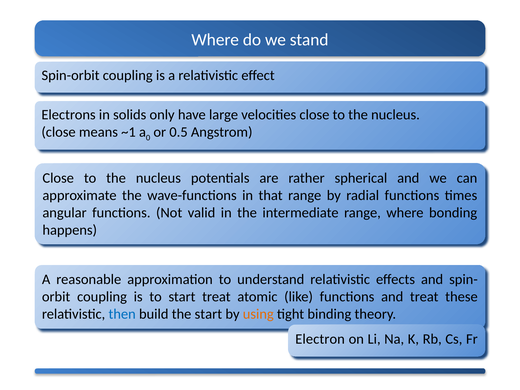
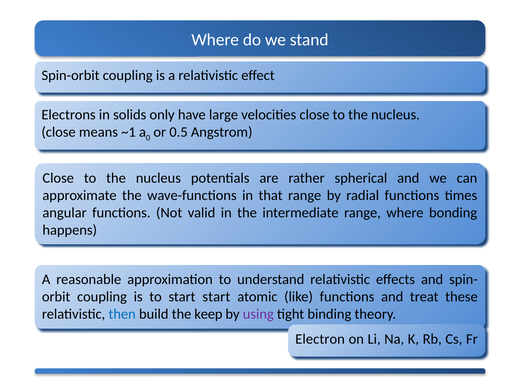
start treat: treat -> start
the start: start -> keep
using colour: orange -> purple
